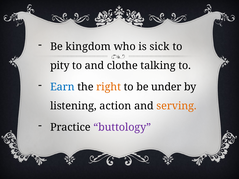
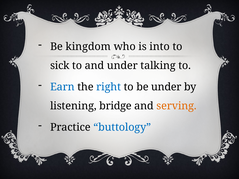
sick: sick -> into
pity: pity -> sick
and clothe: clothe -> under
right colour: orange -> blue
action: action -> bridge
buttology colour: purple -> blue
